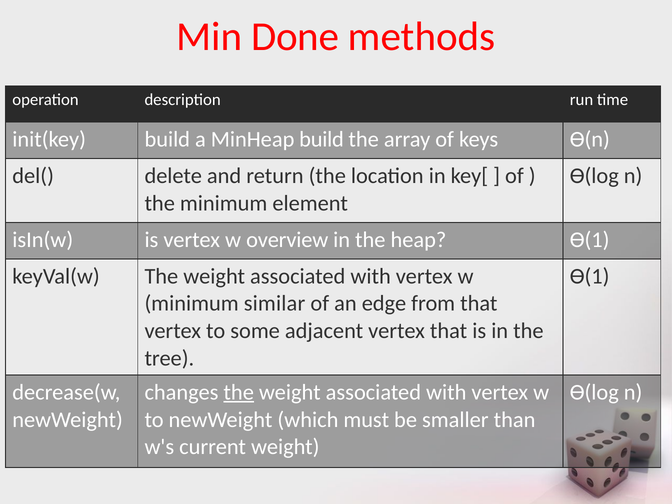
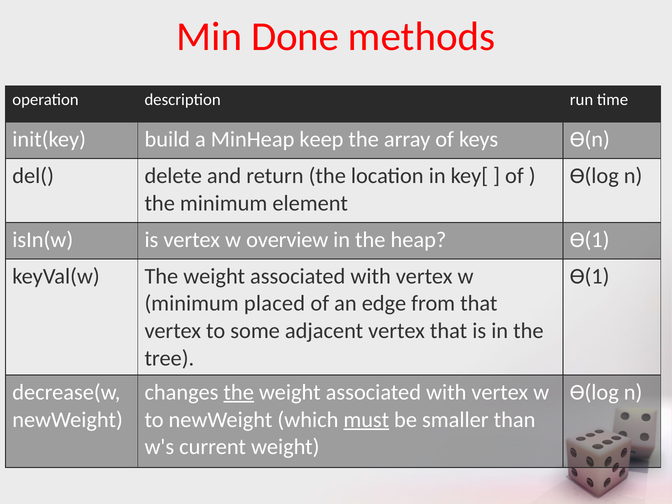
MinHeap build: build -> keep
similar: similar -> placed
must underline: none -> present
